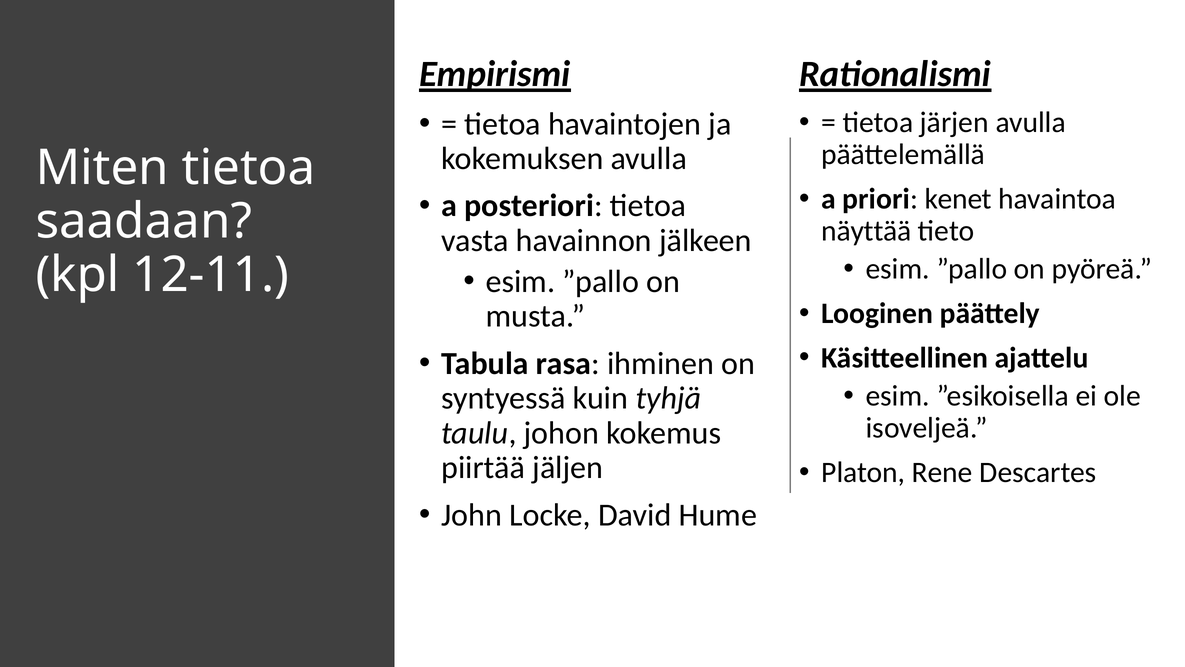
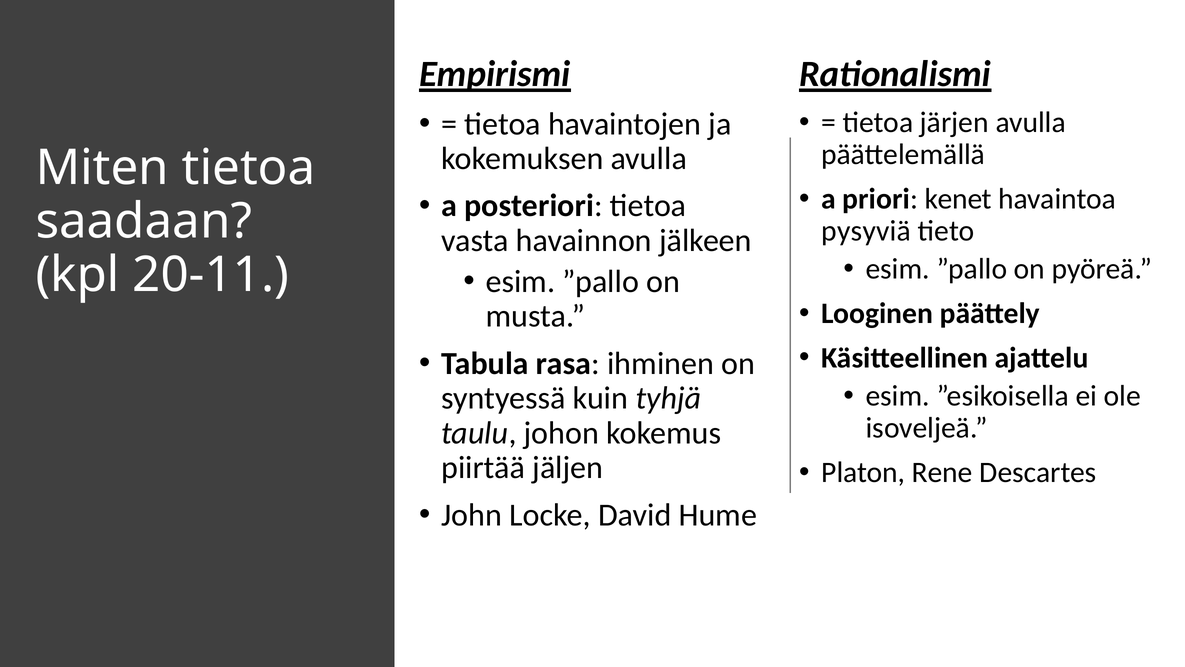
näyttää: näyttää -> pysyviä
12-11: 12-11 -> 20-11
